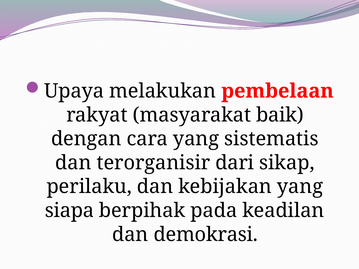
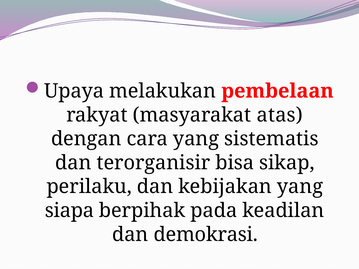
baik: baik -> atas
dari: dari -> bisa
